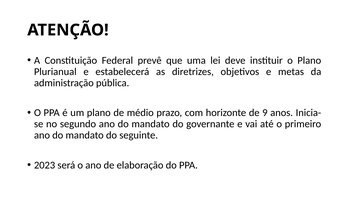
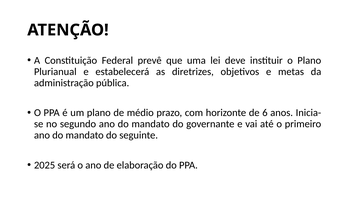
9: 9 -> 6
2023: 2023 -> 2025
